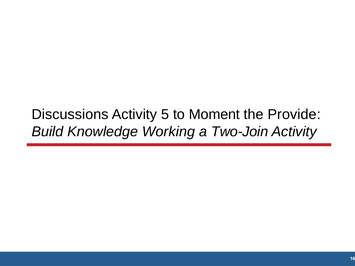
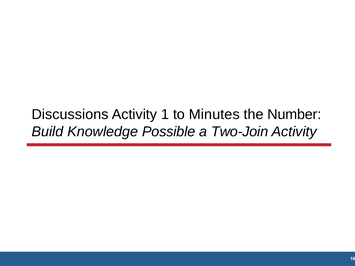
5: 5 -> 1
Moment: Moment -> Minutes
Provide: Provide -> Number
Working: Working -> Possible
